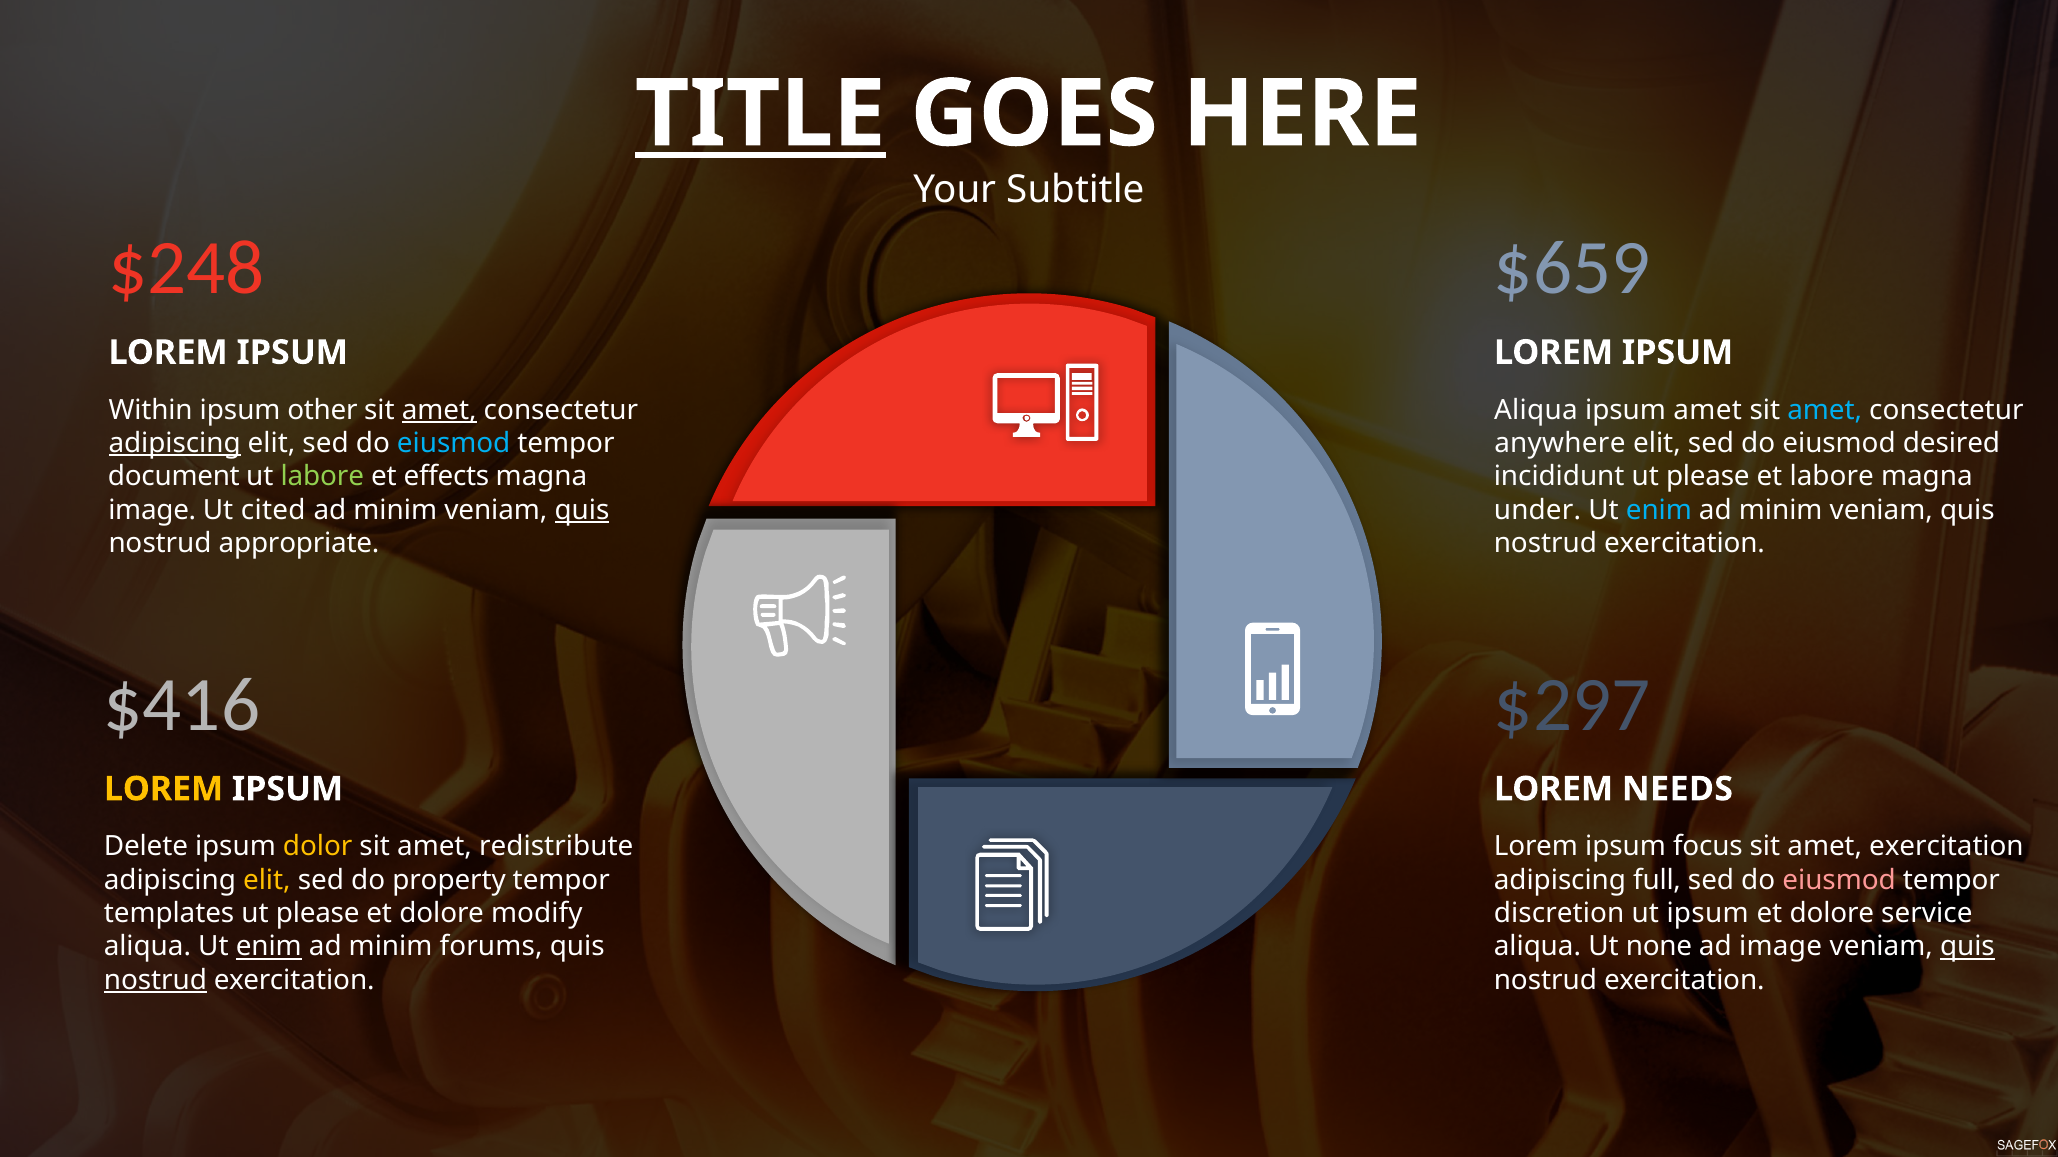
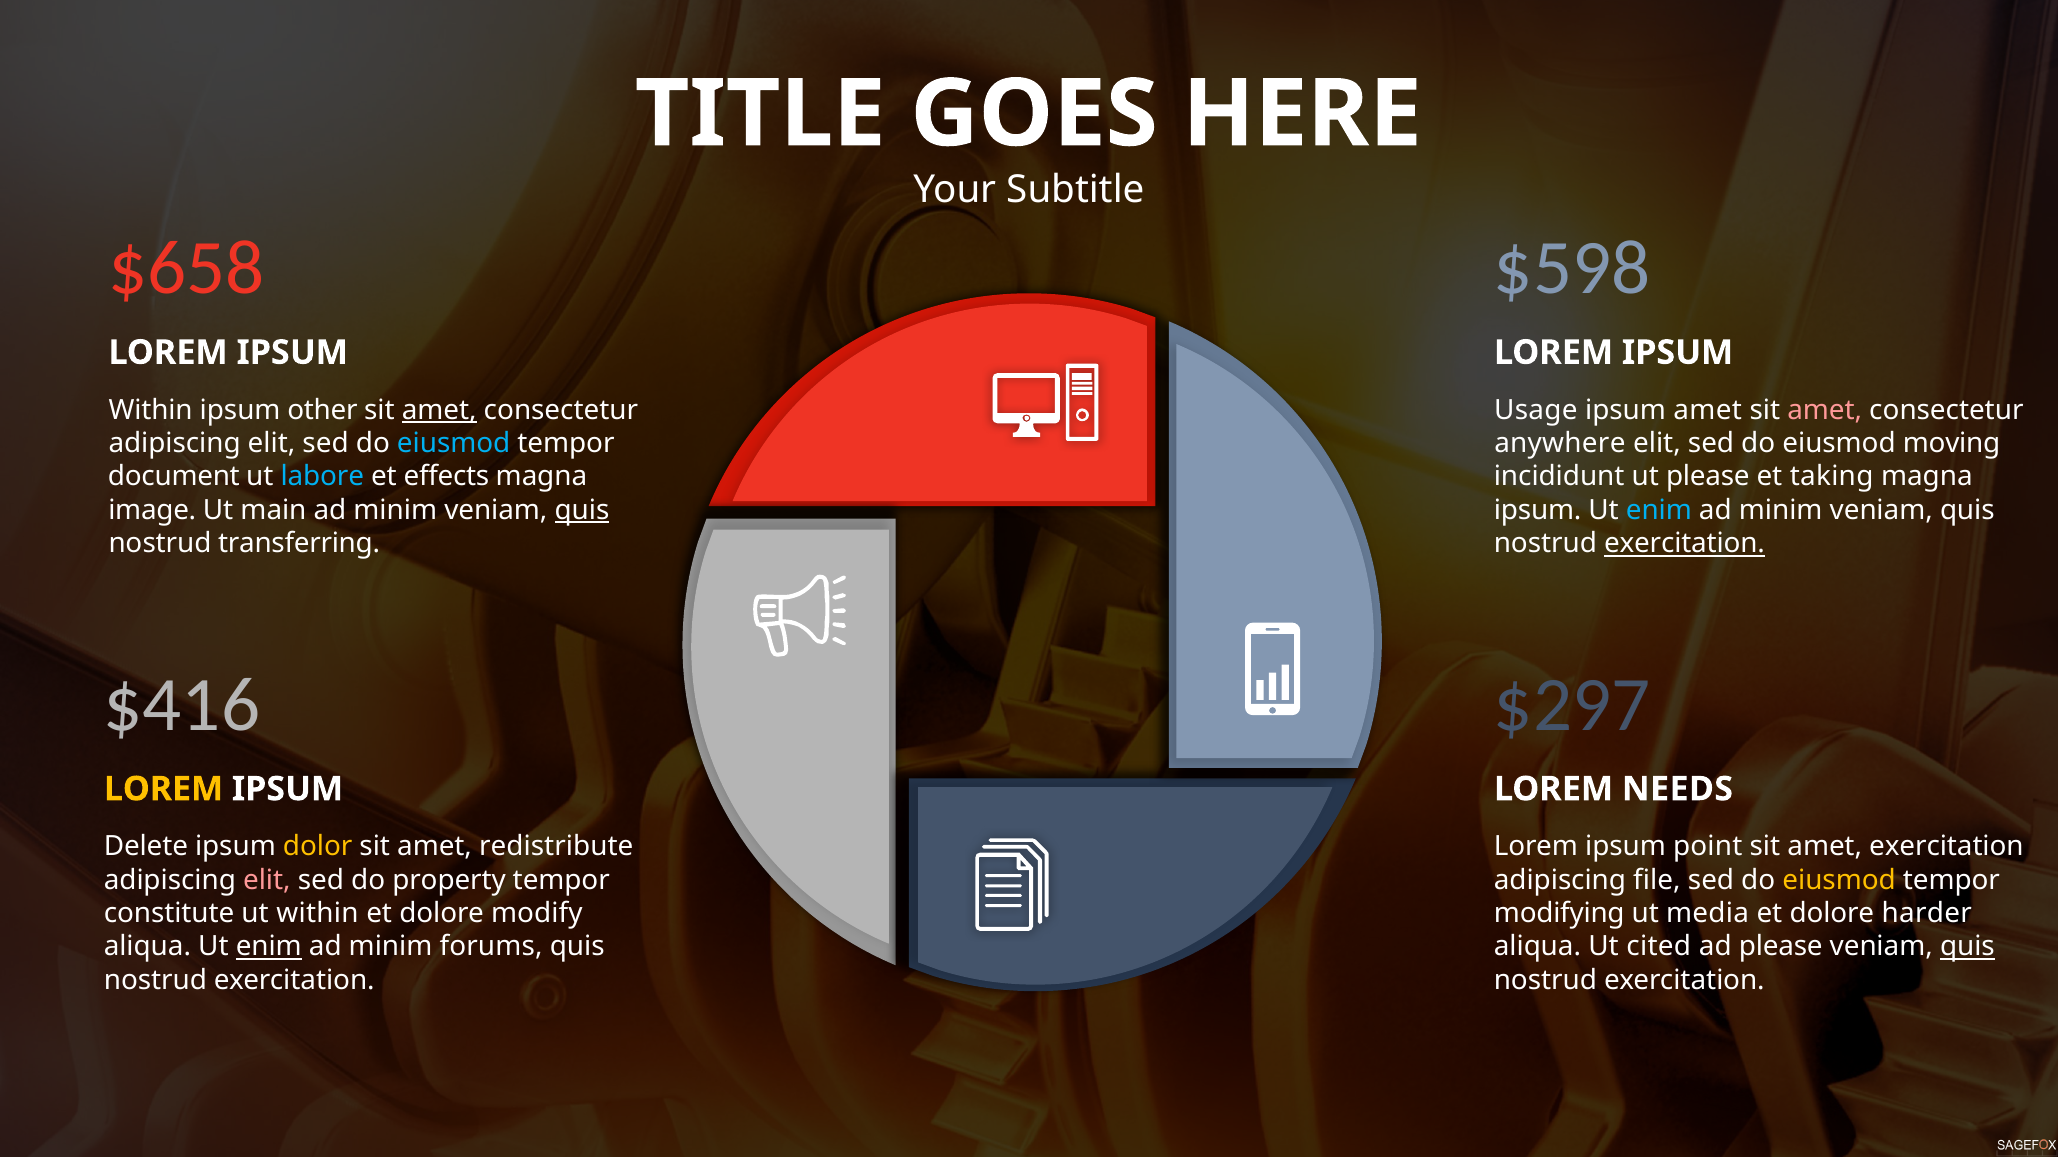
TITLE underline: present -> none
$248: $248 -> $658
$659: $659 -> $598
Aliqua at (1536, 410): Aliqua -> Usage
amet at (1825, 410) colour: light blue -> pink
adipiscing at (175, 444) underline: present -> none
desired: desired -> moving
labore at (322, 477) colour: light green -> light blue
et labore: labore -> taking
cited: cited -> main
under at (1537, 511): under -> ipsum
appropriate: appropriate -> transferring
exercitation at (1684, 544) underline: none -> present
focus: focus -> point
elit at (267, 880) colour: yellow -> pink
full: full -> file
eiusmod at (1839, 880) colour: pink -> yellow
templates: templates -> constitute
please at (318, 914): please -> within
discretion: discretion -> modifying
ut ipsum: ipsum -> media
service: service -> harder
none: none -> cited
ad image: image -> please
nostrud at (155, 981) underline: present -> none
